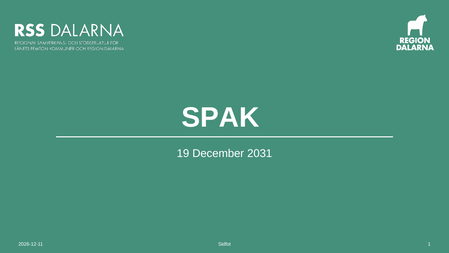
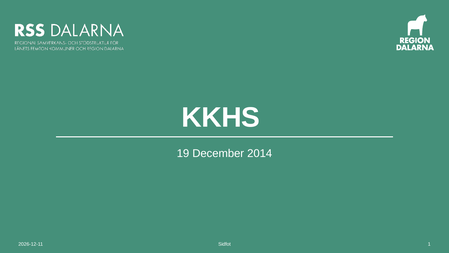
SPAK: SPAK -> KKHS
2031: 2031 -> 2014
